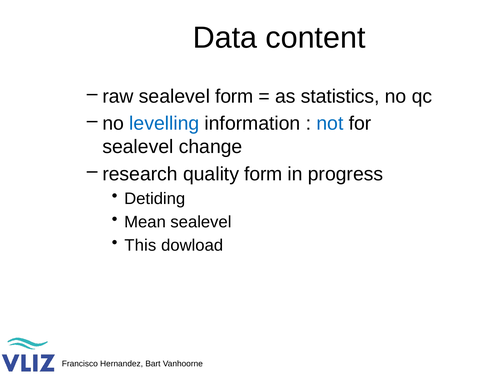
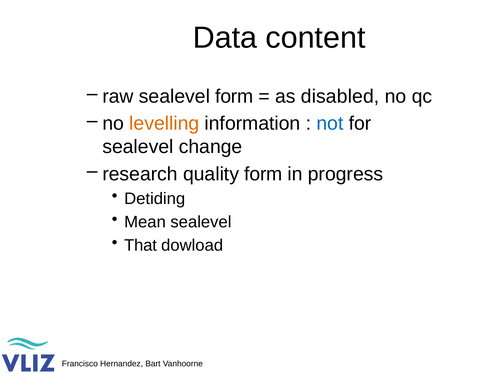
statistics: statistics -> disabled
levelling colour: blue -> orange
This: This -> That
